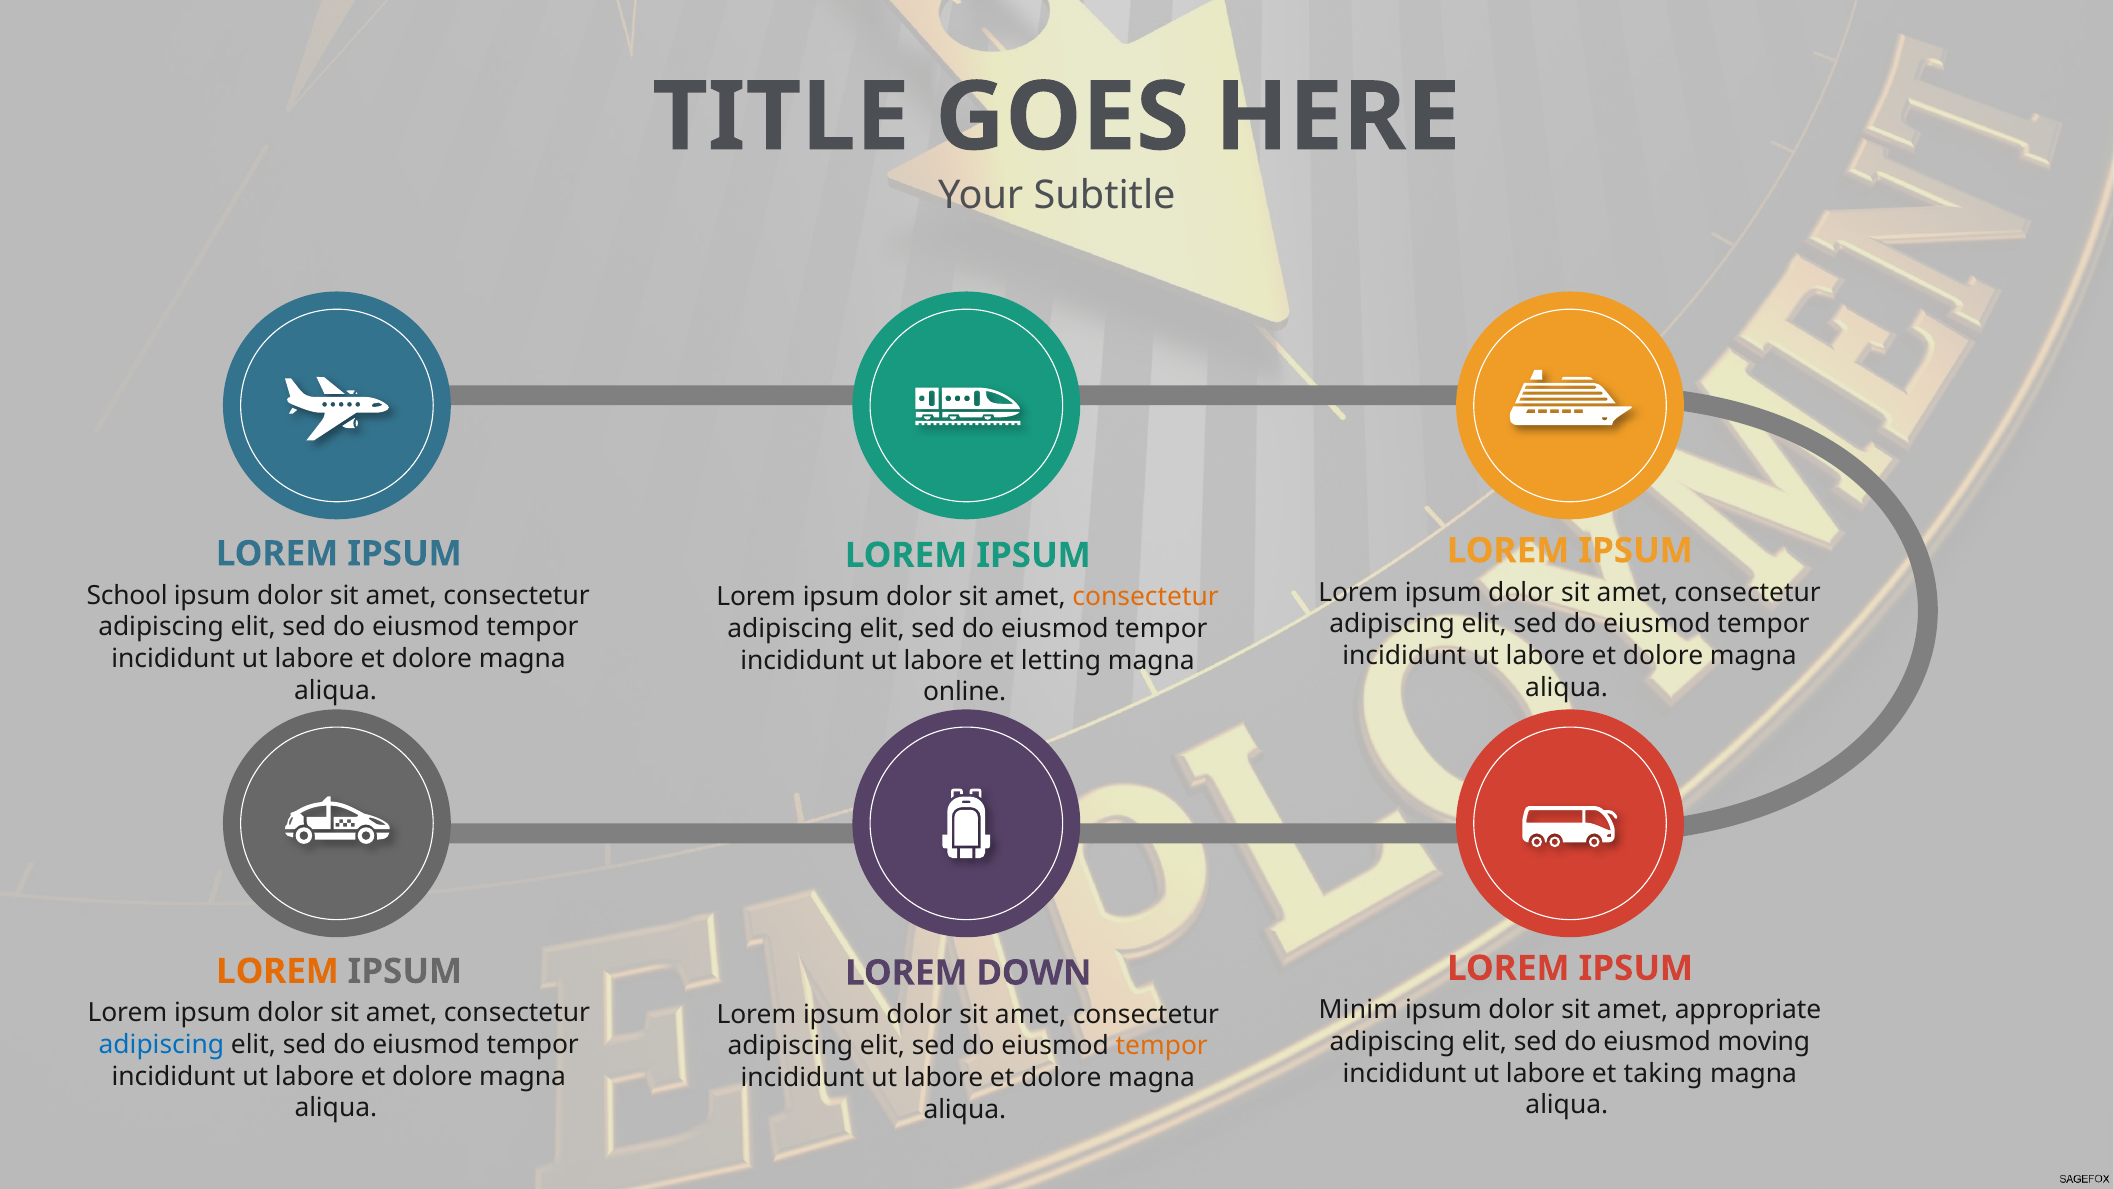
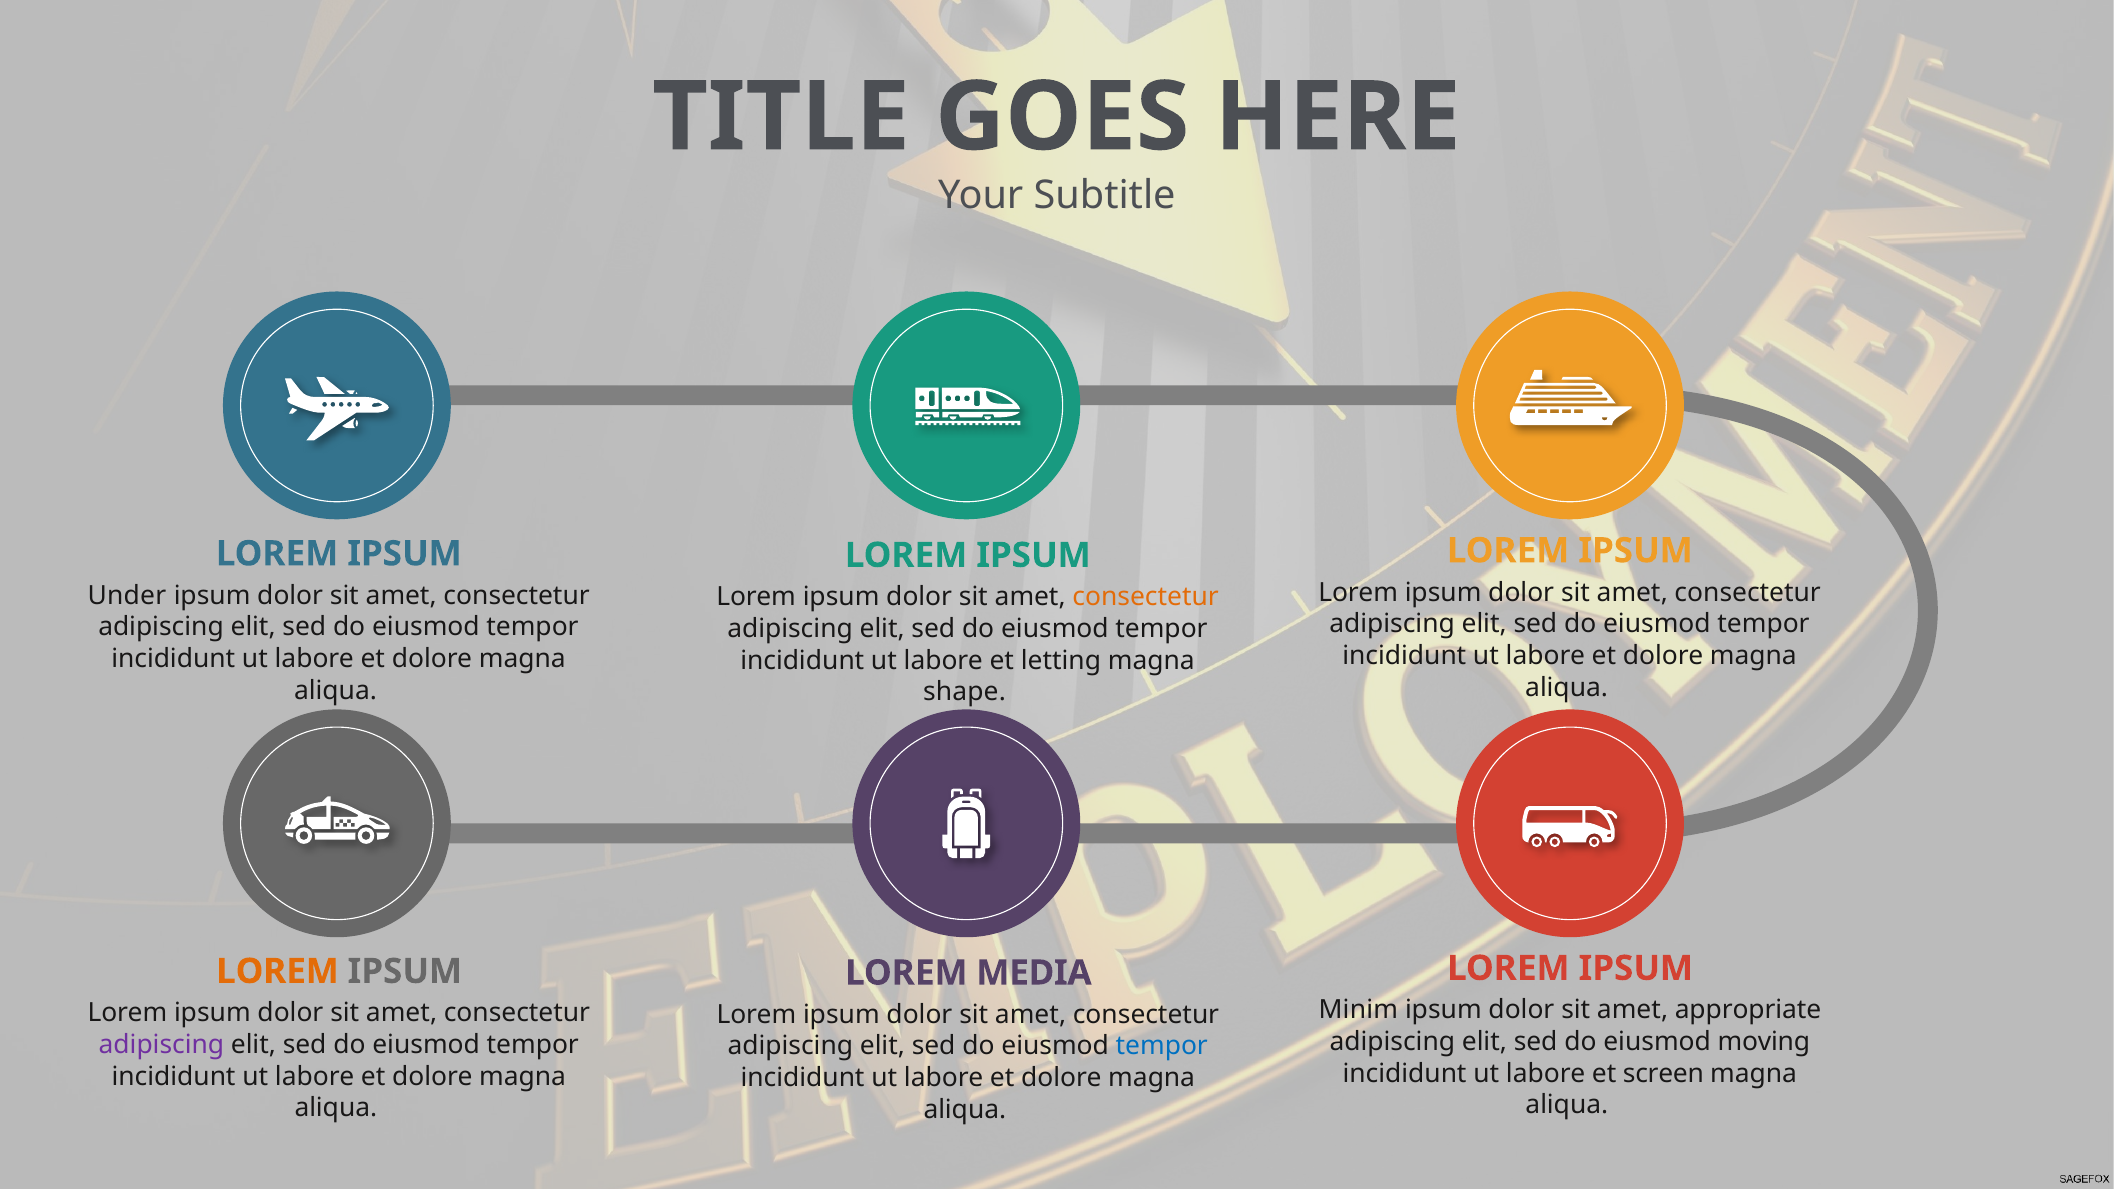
School: School -> Under
online: online -> shape
DOWN: DOWN -> MEDIA
adipiscing at (161, 1045) colour: blue -> purple
tempor at (1162, 1046) colour: orange -> blue
taking: taking -> screen
